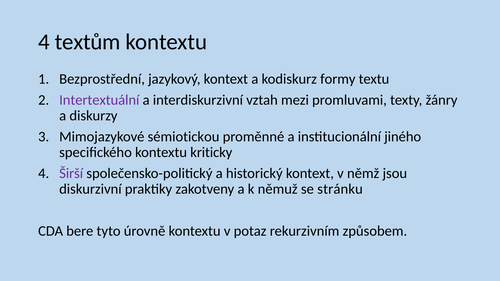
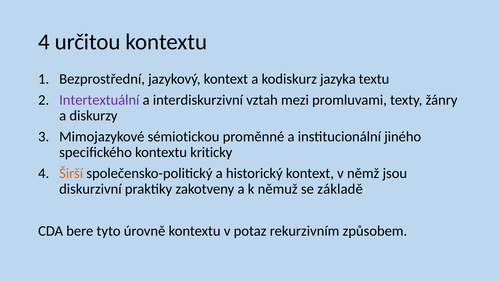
textům: textům -> určitou
formy: formy -> jazyka
Širší colour: purple -> orange
stránku: stránku -> základě
